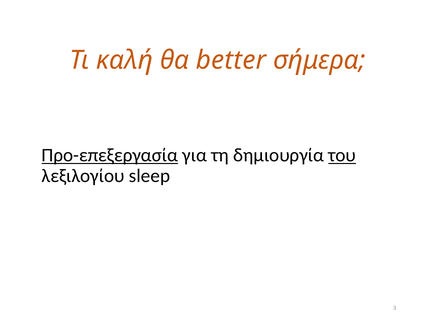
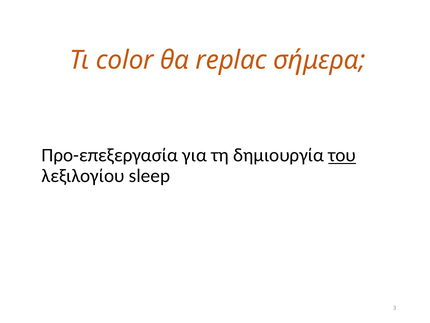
καλή: καλή -> color
better: better -> replac
Προ-επεξεργασία underline: present -> none
